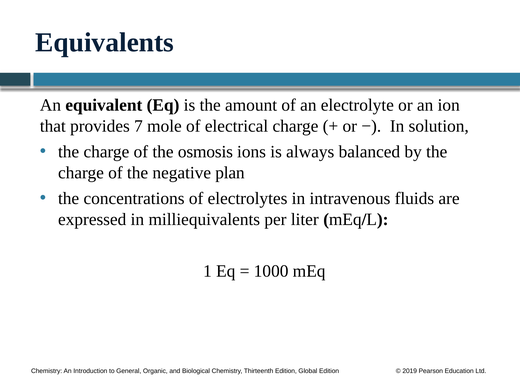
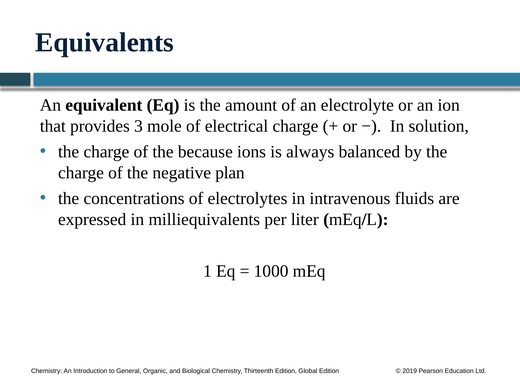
7: 7 -> 3
osmosis: osmosis -> because
